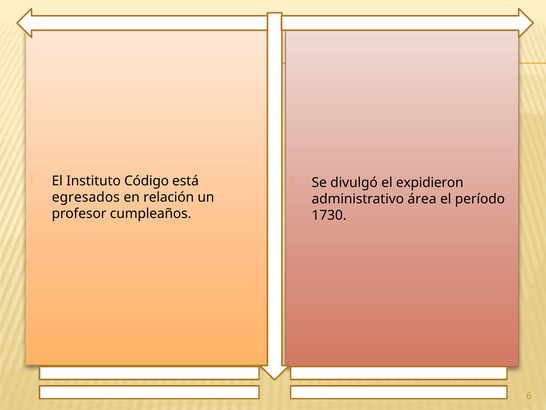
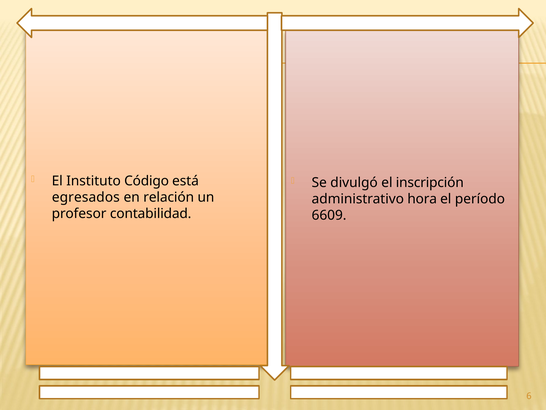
expidieron: expidieron -> inscripción
área: área -> hora
cumpleaños: cumpleaños -> contabilidad
1730: 1730 -> 6609
